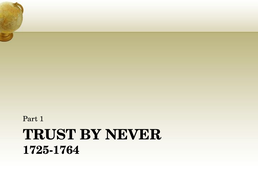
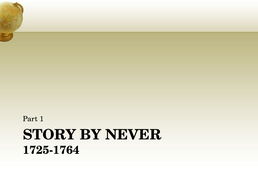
TRUST: TRUST -> STORY
